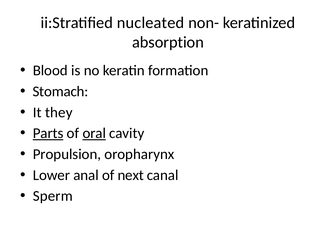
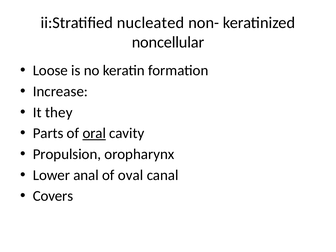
absorption: absorption -> noncellular
Blood: Blood -> Loose
Stomach: Stomach -> Increase
Parts underline: present -> none
next: next -> oval
Sperm: Sperm -> Covers
